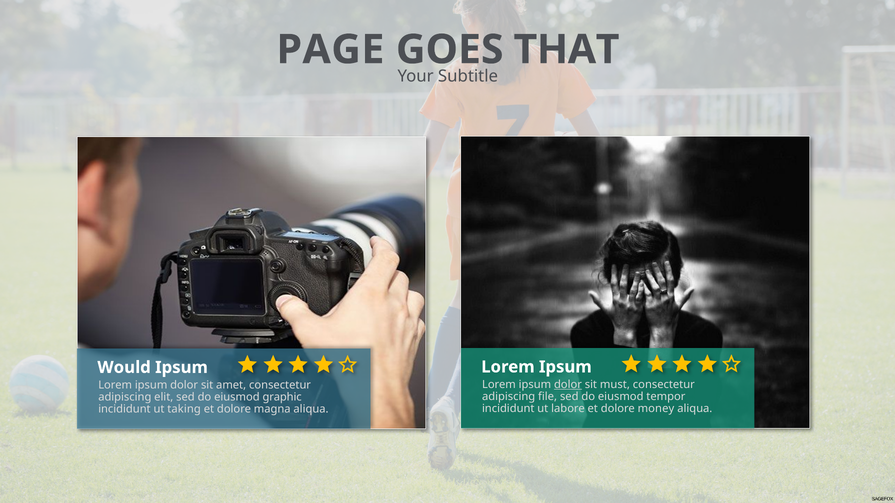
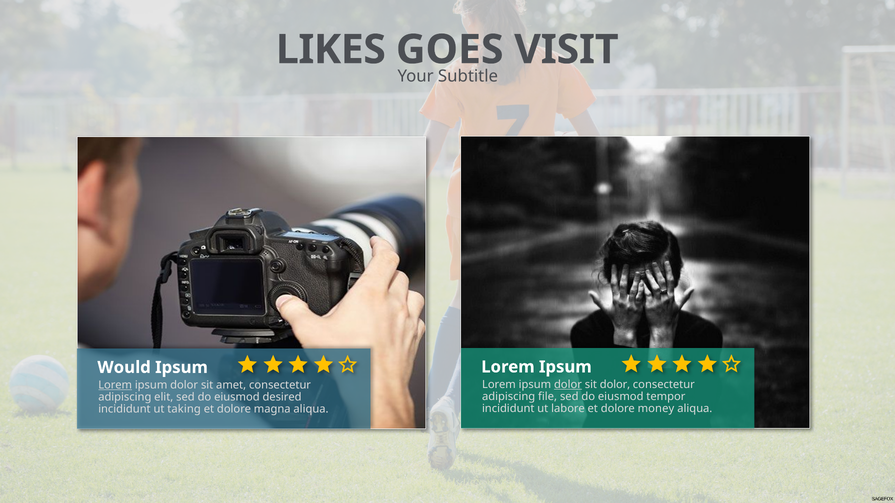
PAGE: PAGE -> LIKES
THAT: THAT -> VISIT
sit must: must -> dolor
Lorem at (115, 385) underline: none -> present
graphic: graphic -> desired
